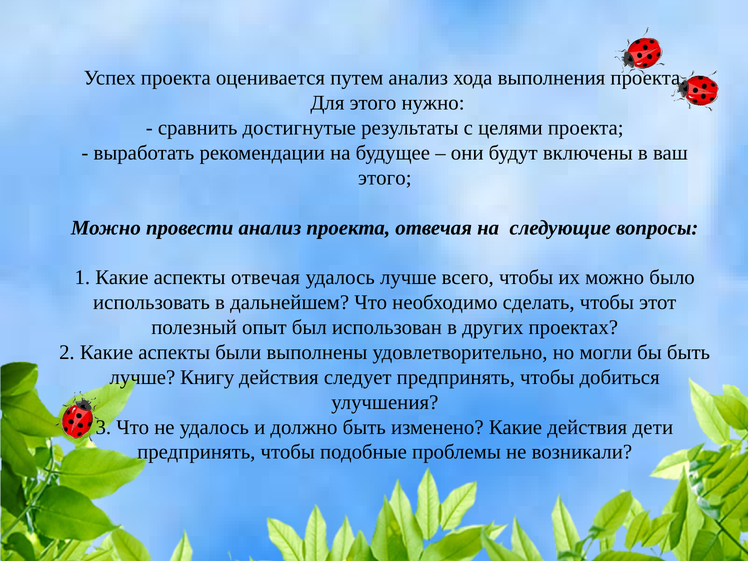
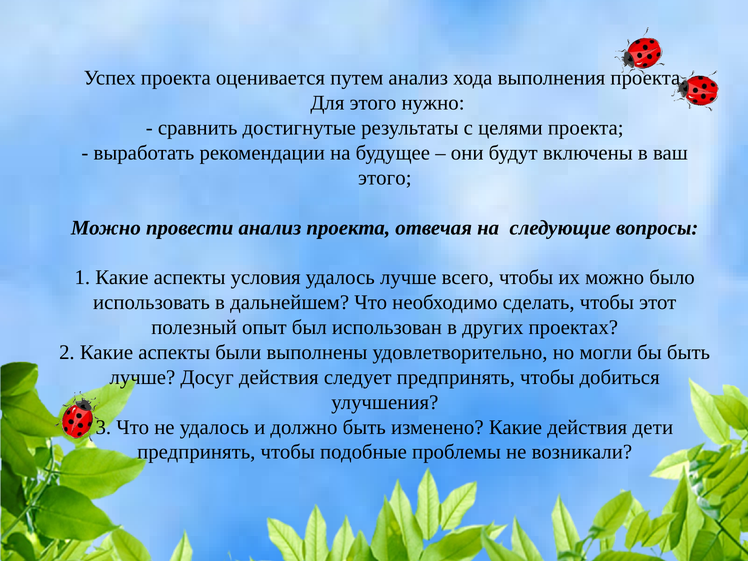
аспекты отвечая: отвечая -> условия
Книгу: Книгу -> Досуг
